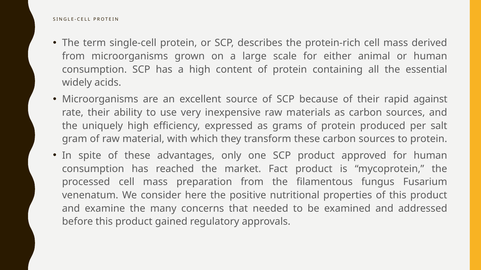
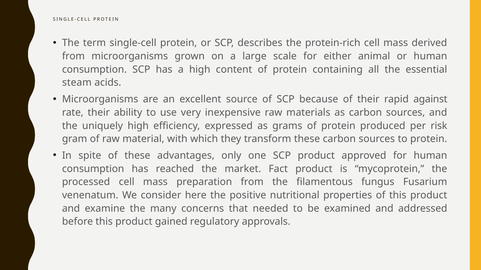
widely: widely -> steam
salt: salt -> risk
